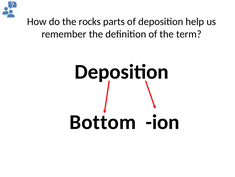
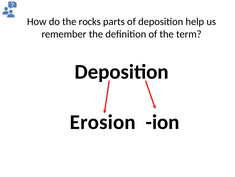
Bottom: Bottom -> Erosion
